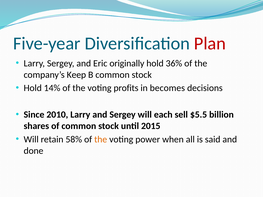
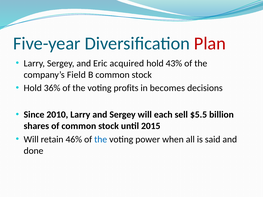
originally: originally -> acquired
36%: 36% -> 43%
Keep: Keep -> Field
14%: 14% -> 36%
58%: 58% -> 46%
the at (101, 139) colour: orange -> blue
